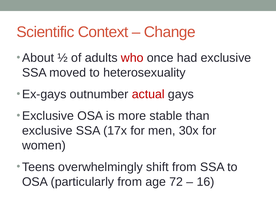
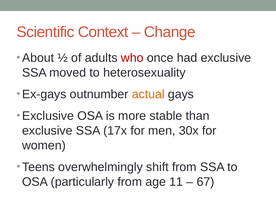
actual colour: red -> orange
72: 72 -> 11
16: 16 -> 67
